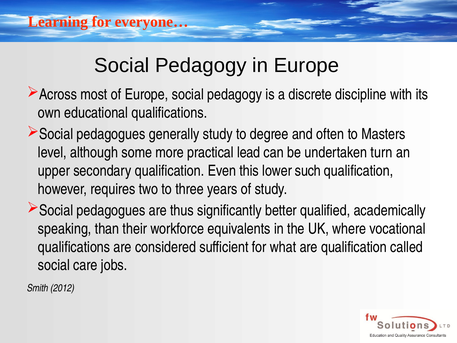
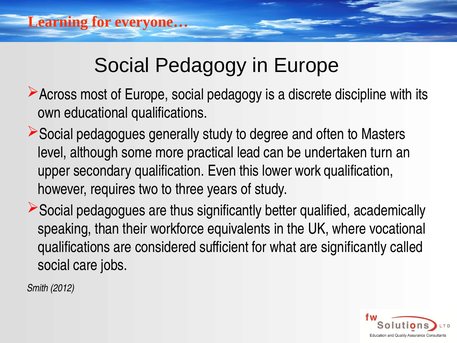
such: such -> work
are qualification: qualification -> significantly
